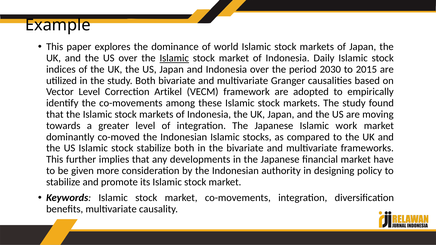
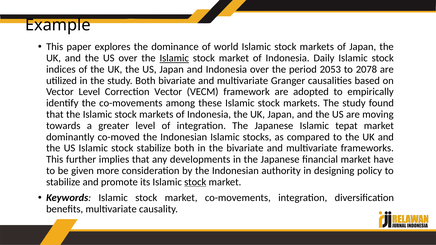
2030: 2030 -> 2053
2015: 2015 -> 2078
Correction Artikel: Artikel -> Vector
work: work -> tepat
stock at (195, 182) underline: none -> present
